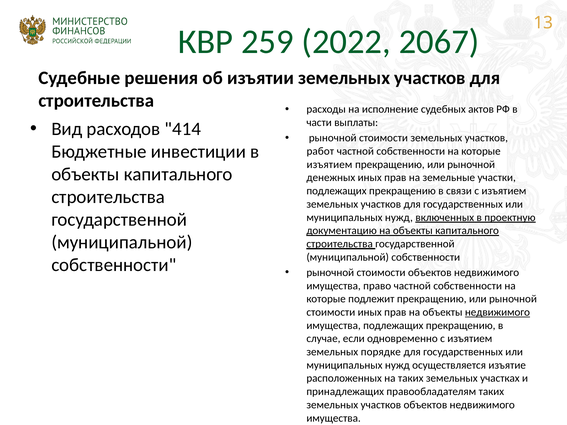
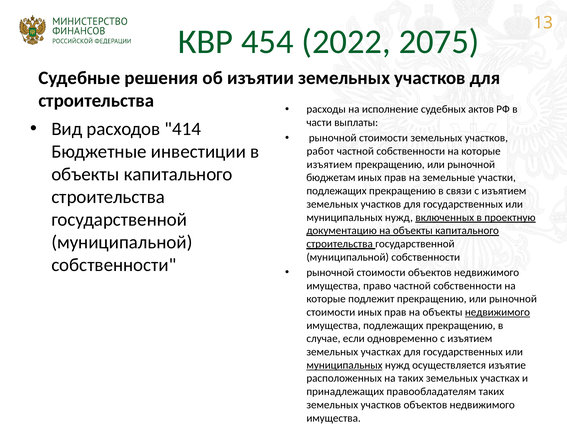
259: 259 -> 454
2067: 2067 -> 2075
денежных: денежных -> бюджетам
порядке at (381, 352): порядке -> участках
муниципальных at (344, 365) underline: none -> present
